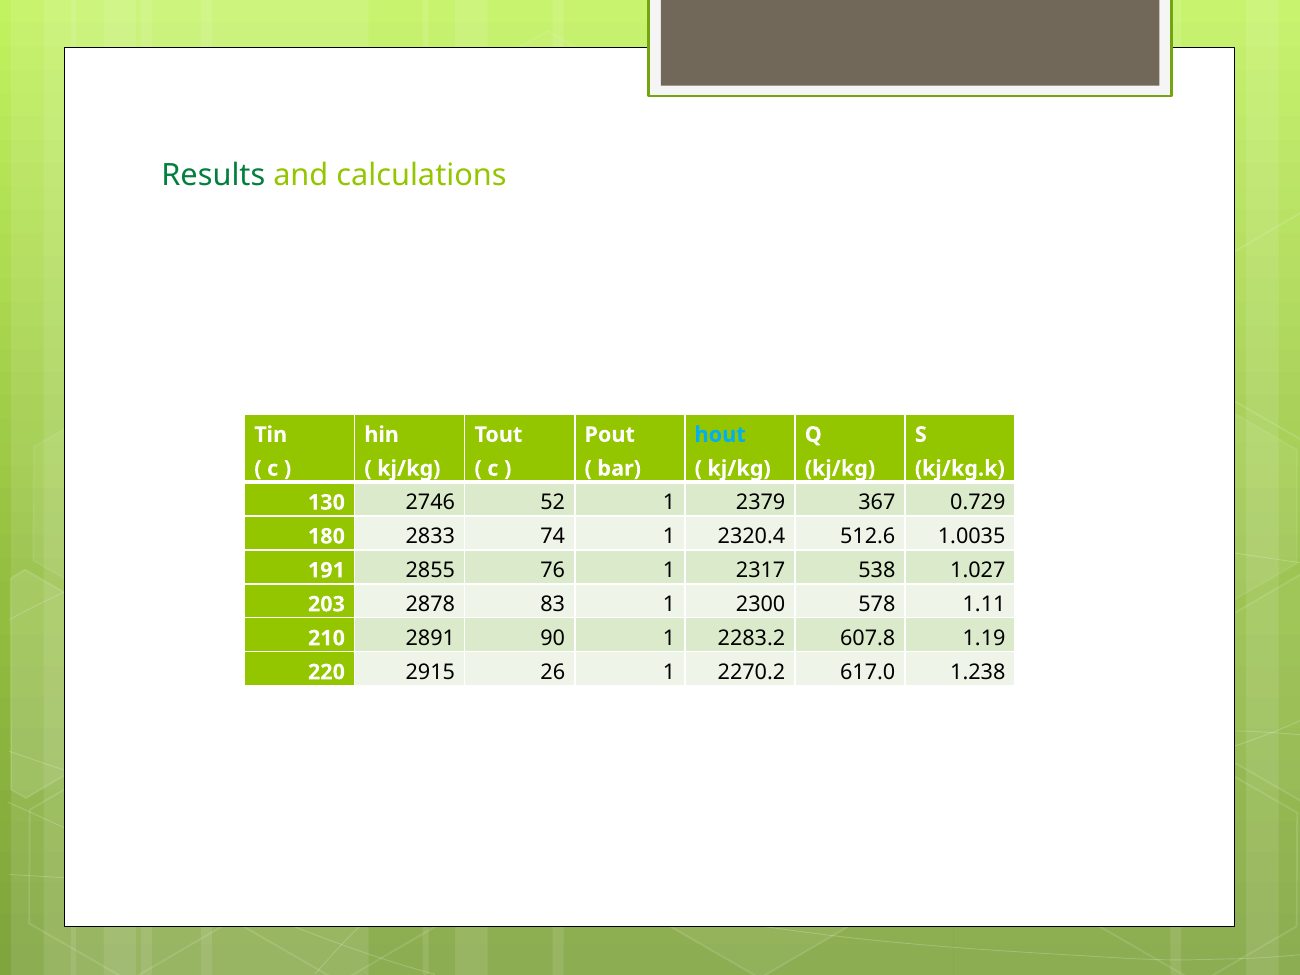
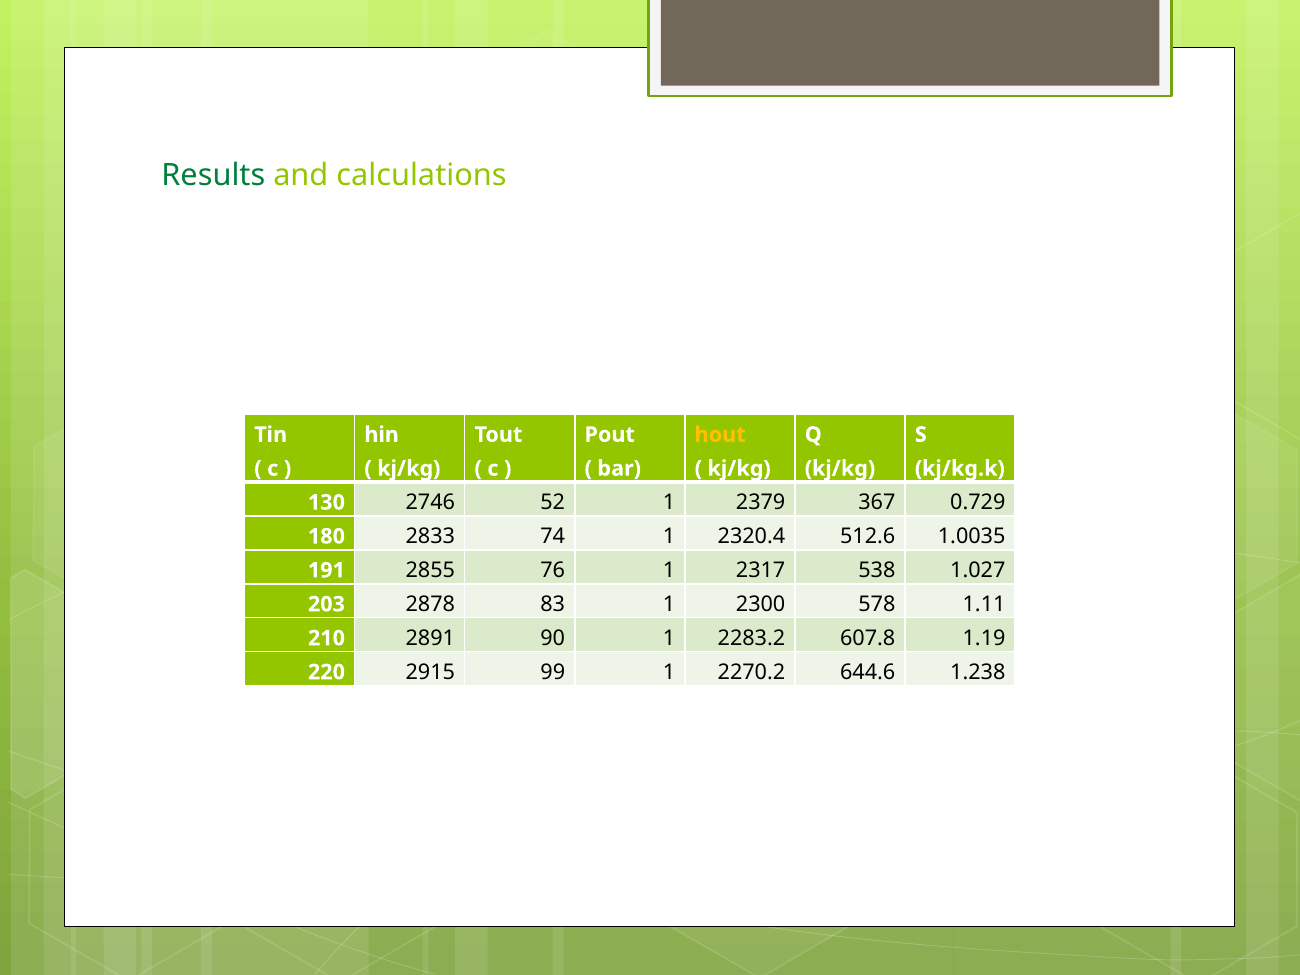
hout colour: light blue -> yellow
26: 26 -> 99
617.0: 617.0 -> 644.6
